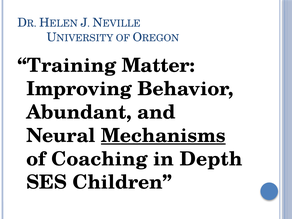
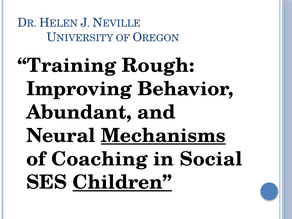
Matter: Matter -> Rough
Depth: Depth -> Social
Children underline: none -> present
